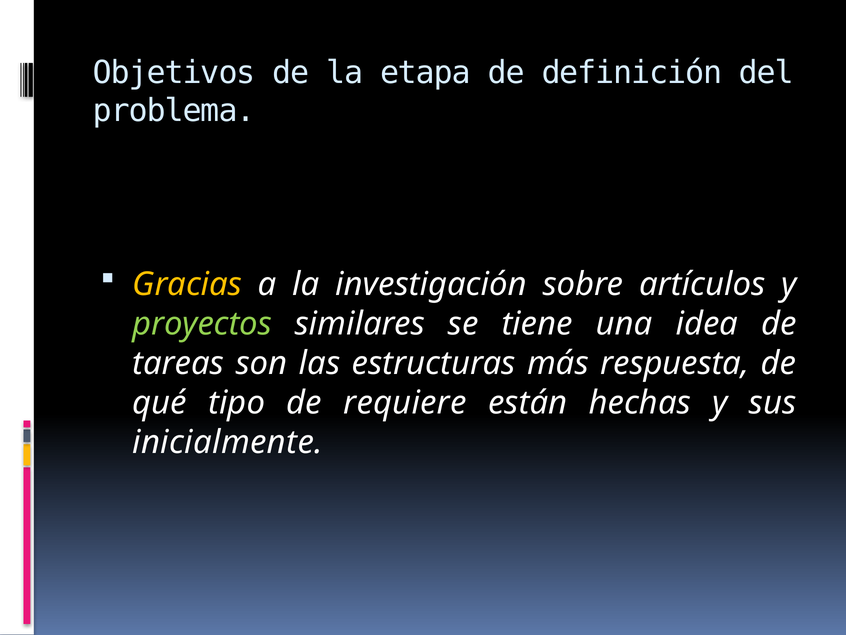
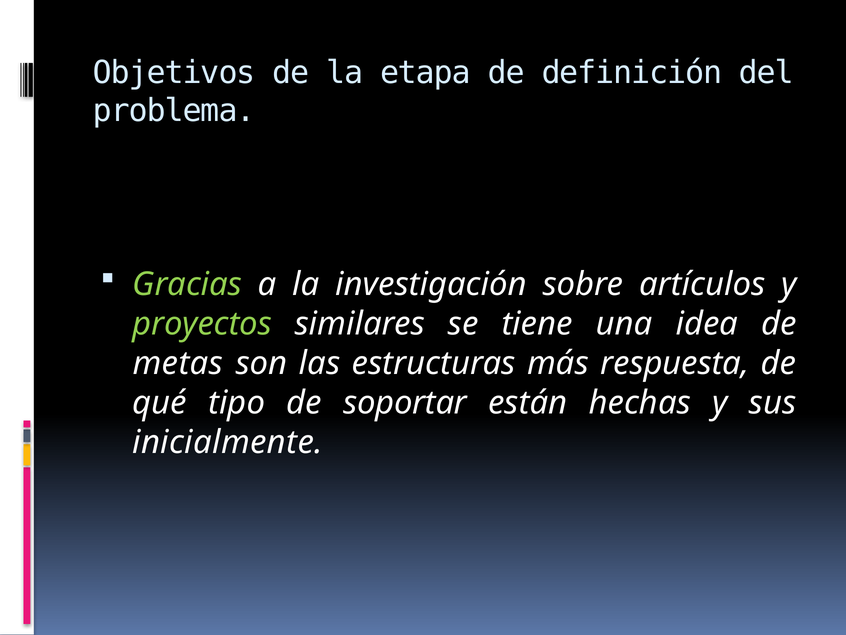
Gracias colour: yellow -> light green
tareas: tareas -> metas
requiere: requiere -> soportar
